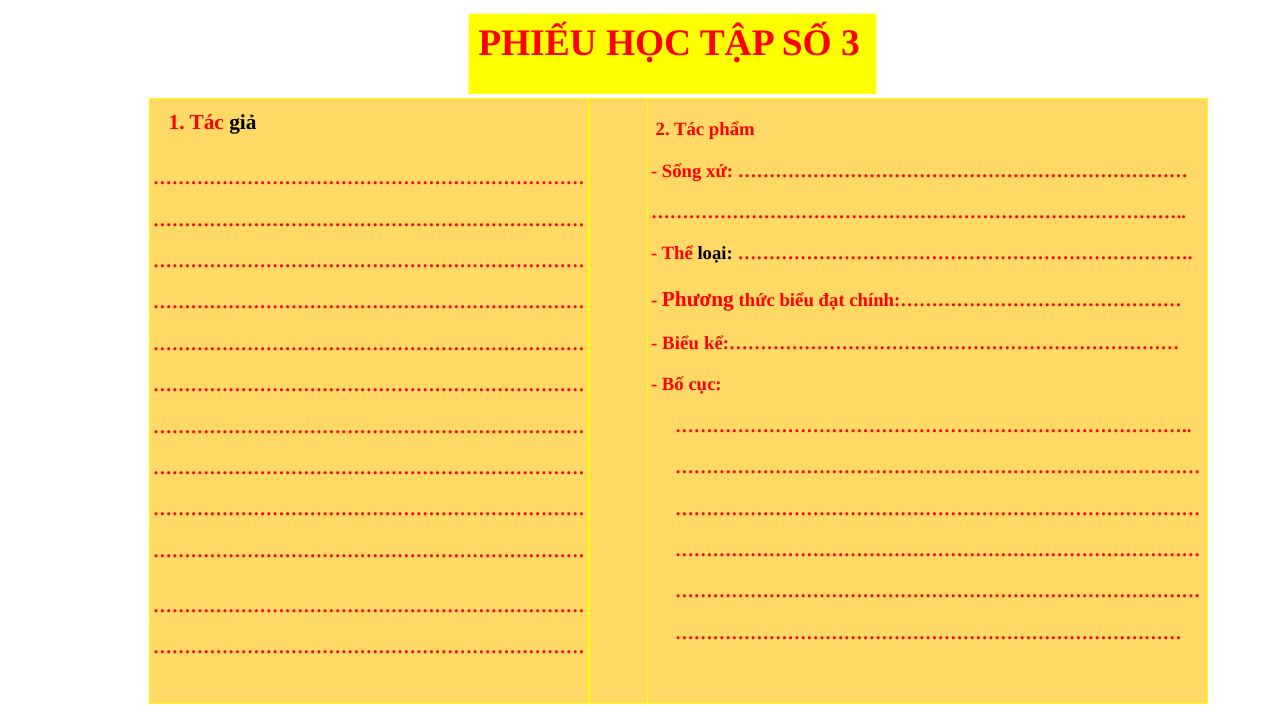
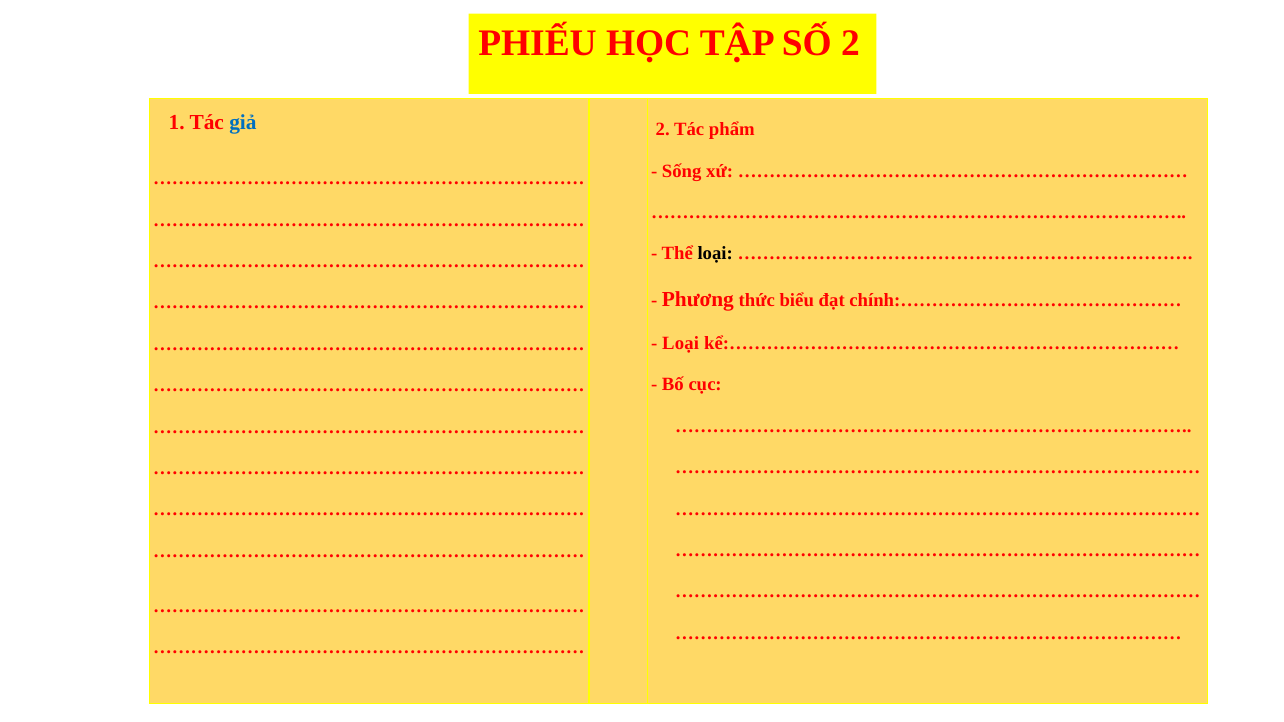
SỐ 3: 3 -> 2
giả colour: black -> blue
Biểu at (681, 343): Biểu -> Loại
